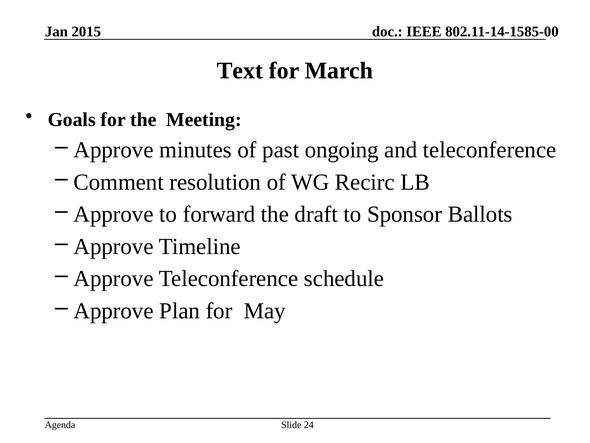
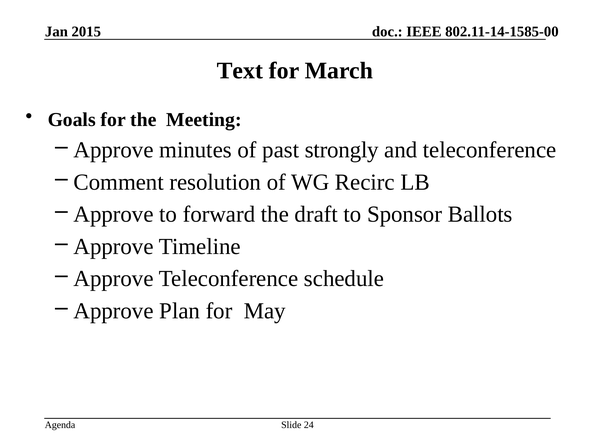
ongoing: ongoing -> strongly
